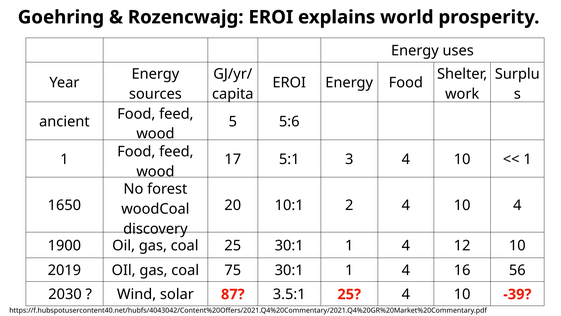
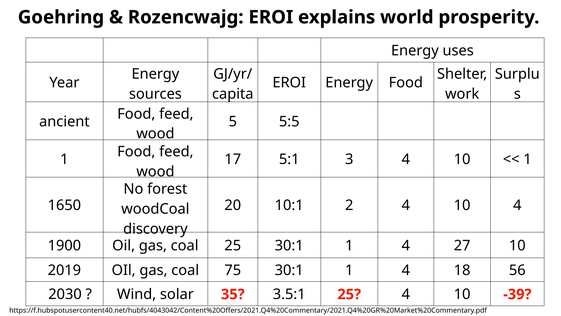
5:6: 5:6 -> 5:5
12: 12 -> 27
16: 16 -> 18
87: 87 -> 35
